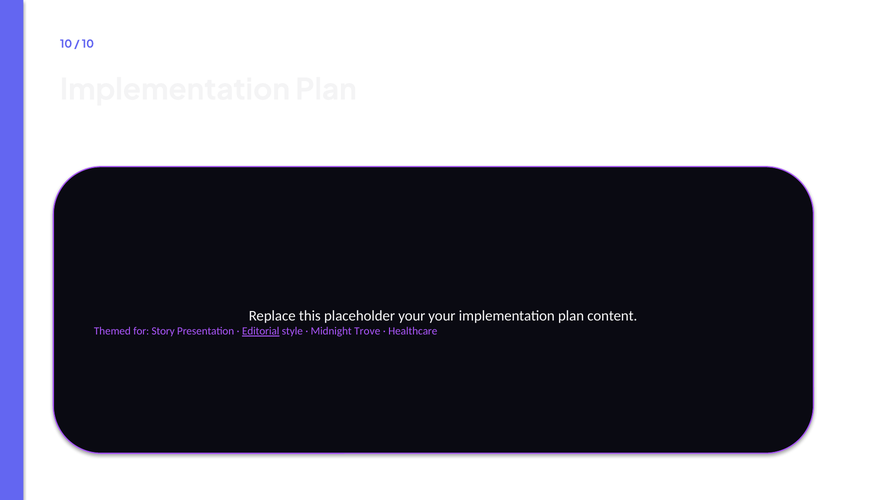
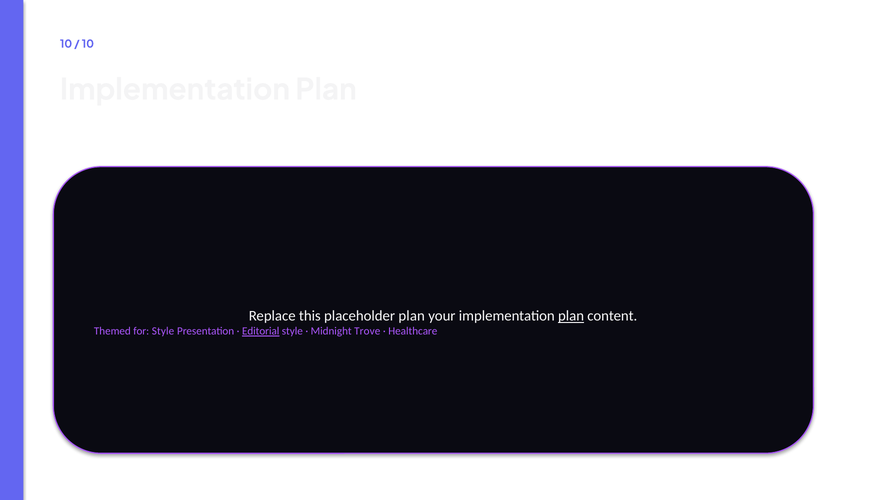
placeholder your: your -> plan
plan at (571, 316) underline: none -> present
for Story: Story -> Style
